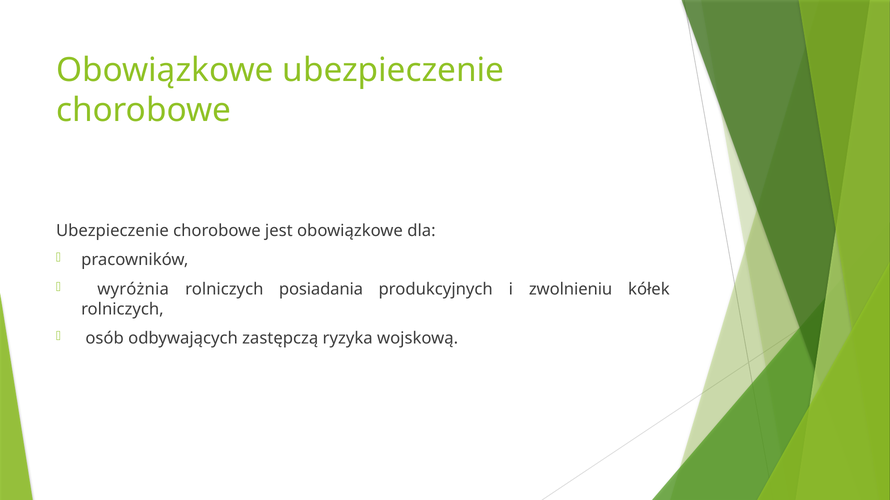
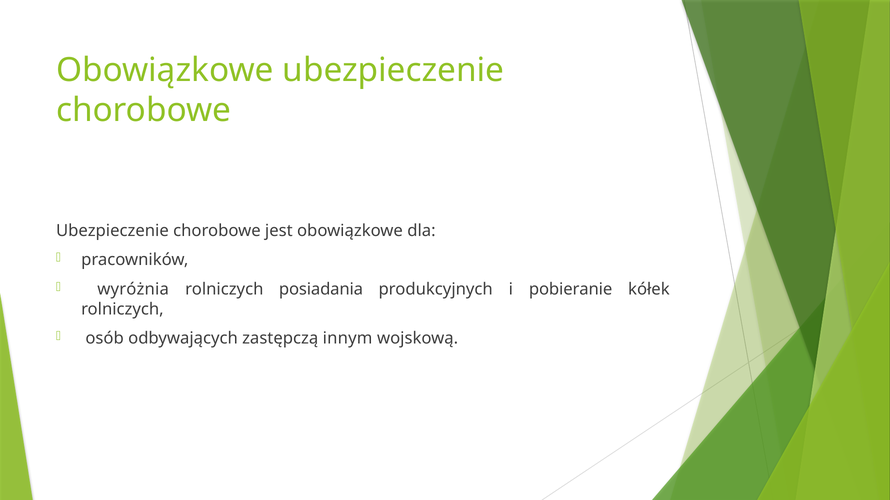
zwolnieniu: zwolnieniu -> pobieranie
ryzyka: ryzyka -> innym
